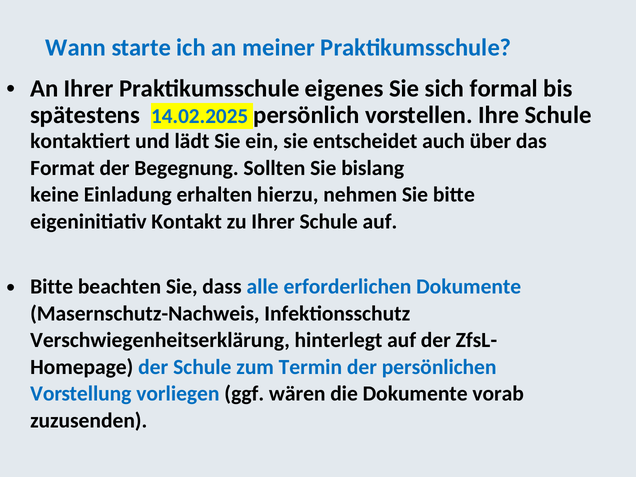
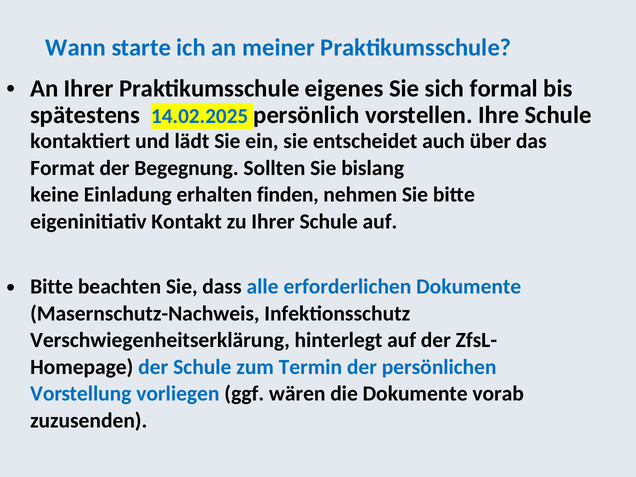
hierzu: hierzu -> finden
